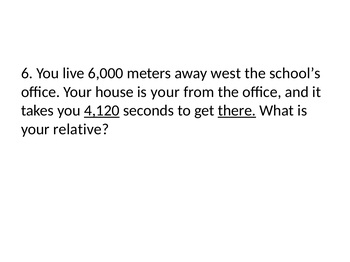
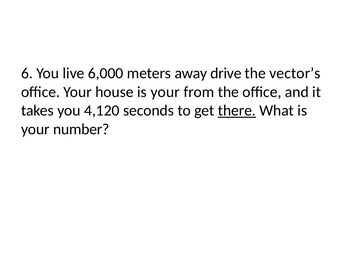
west: west -> drive
school’s: school’s -> vector’s
4,120 underline: present -> none
relative: relative -> number
